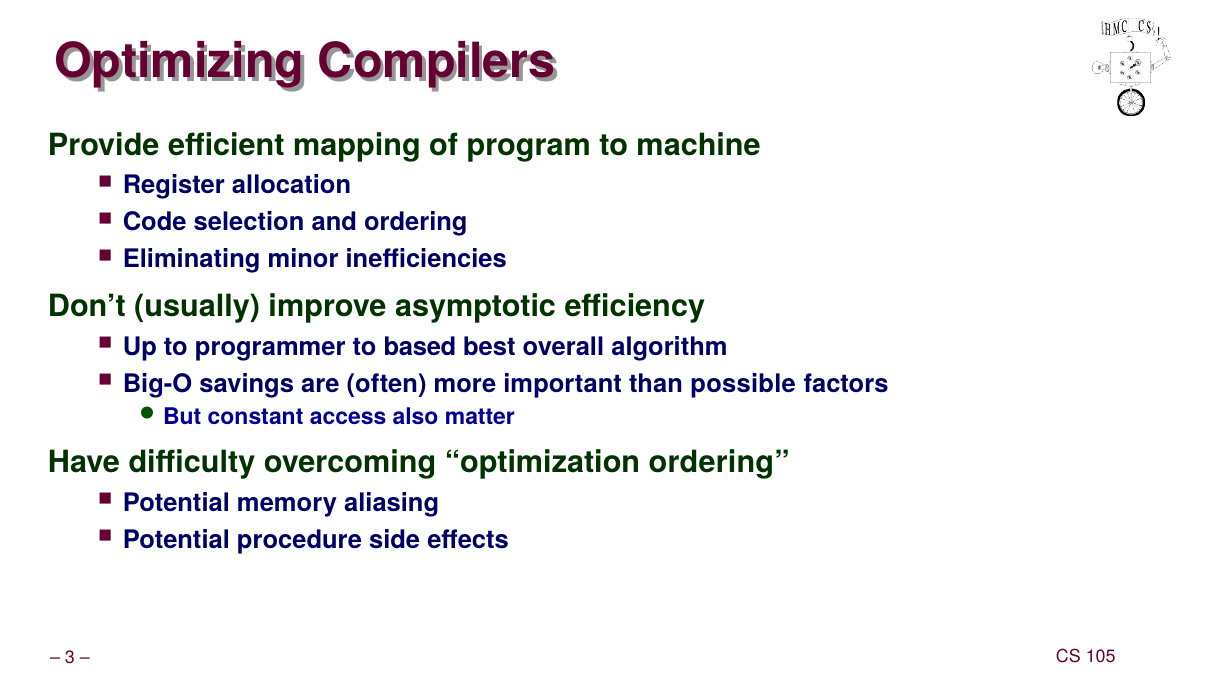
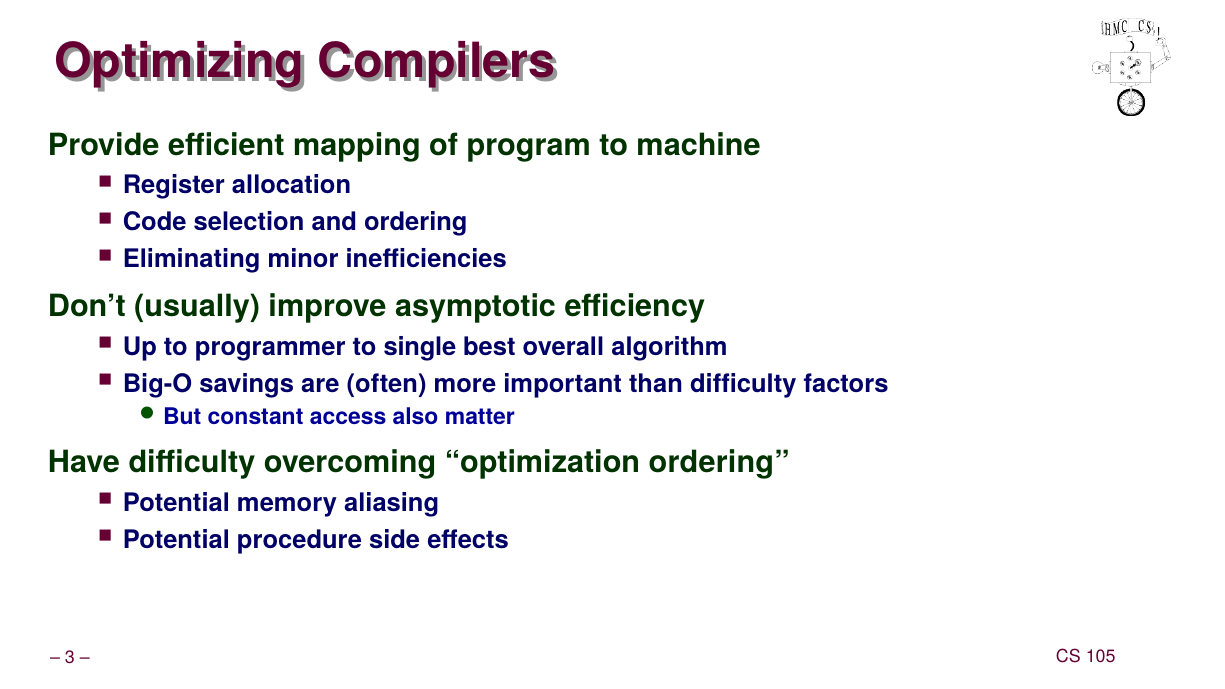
based: based -> single
than possible: possible -> difficulty
